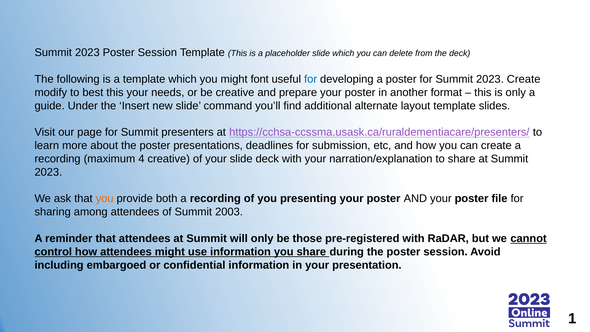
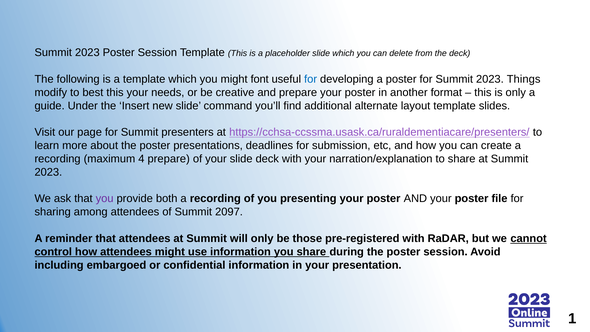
2023 Create: Create -> Things
4 creative: creative -> prepare
you at (105, 199) colour: orange -> purple
2003: 2003 -> 2097
